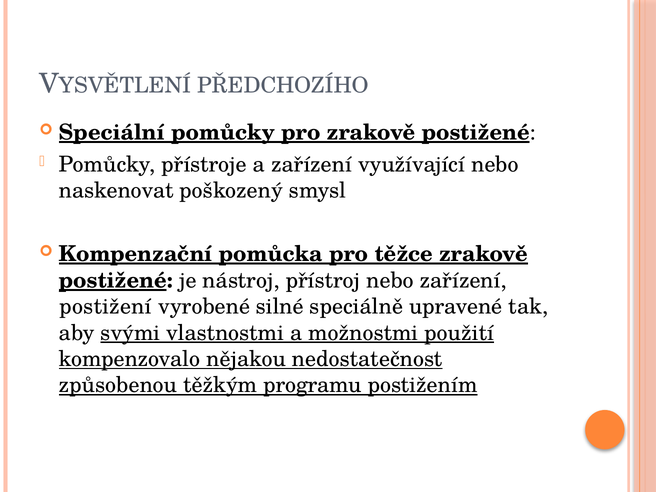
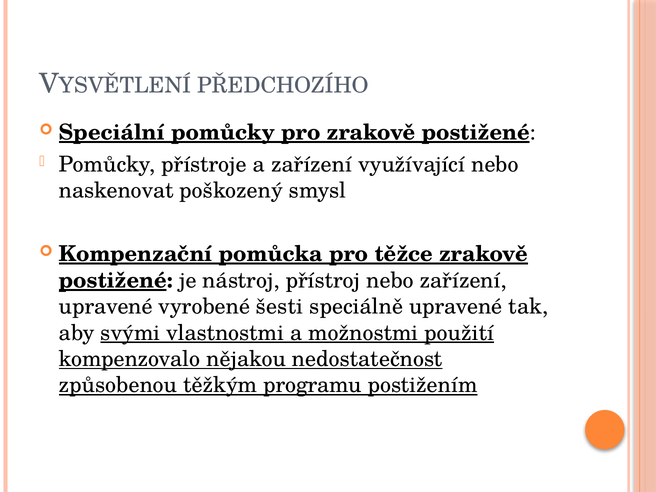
postižení at (106, 307): postižení -> upravené
silné: silné -> šesti
